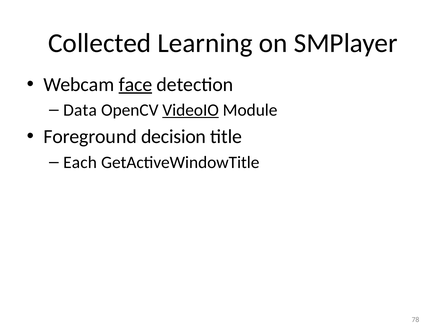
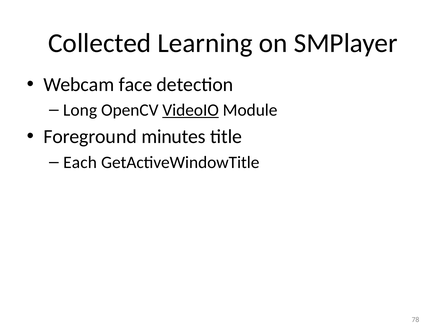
face underline: present -> none
Data: Data -> Long
decision: decision -> minutes
